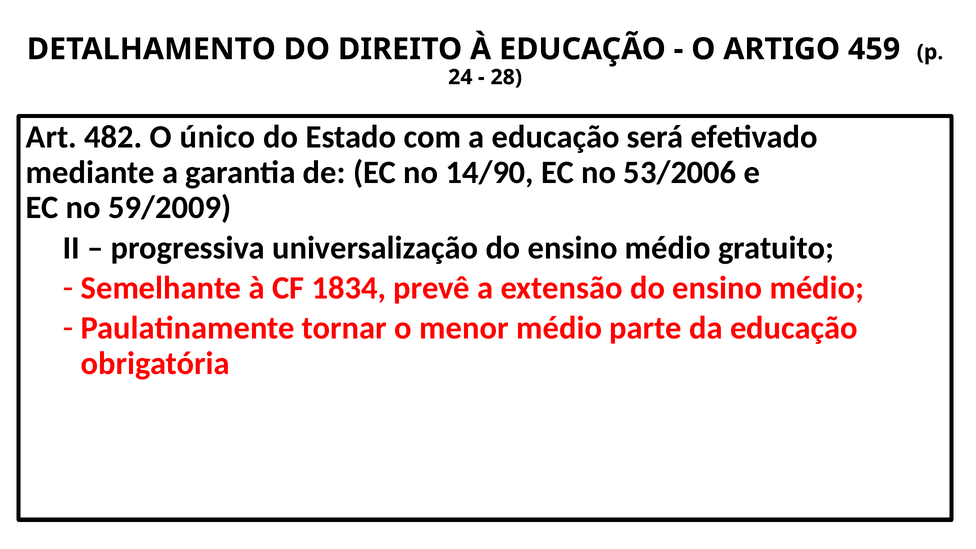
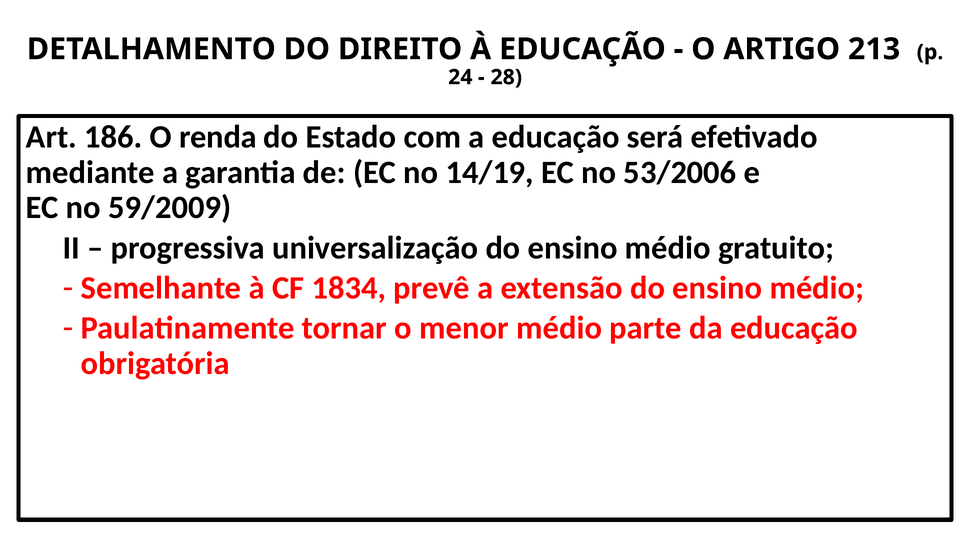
459: 459 -> 213
482: 482 -> 186
único: único -> renda
14/90: 14/90 -> 14/19
